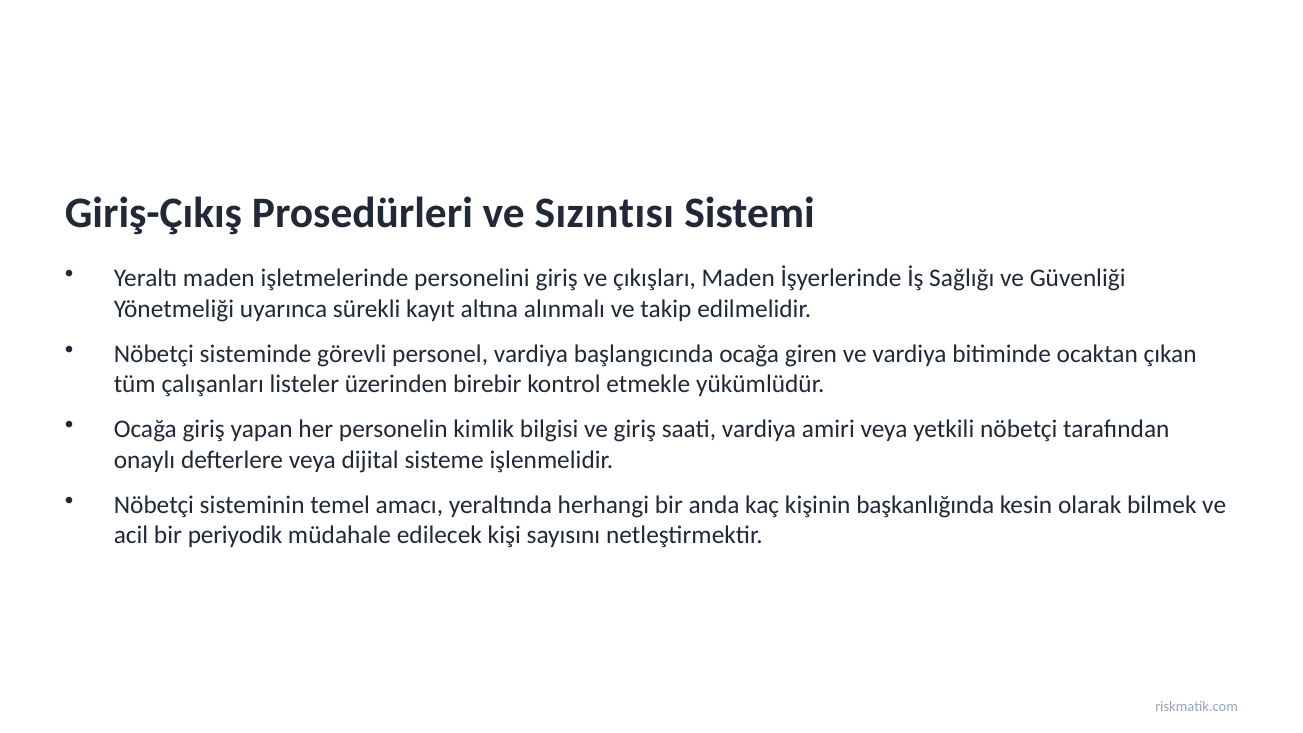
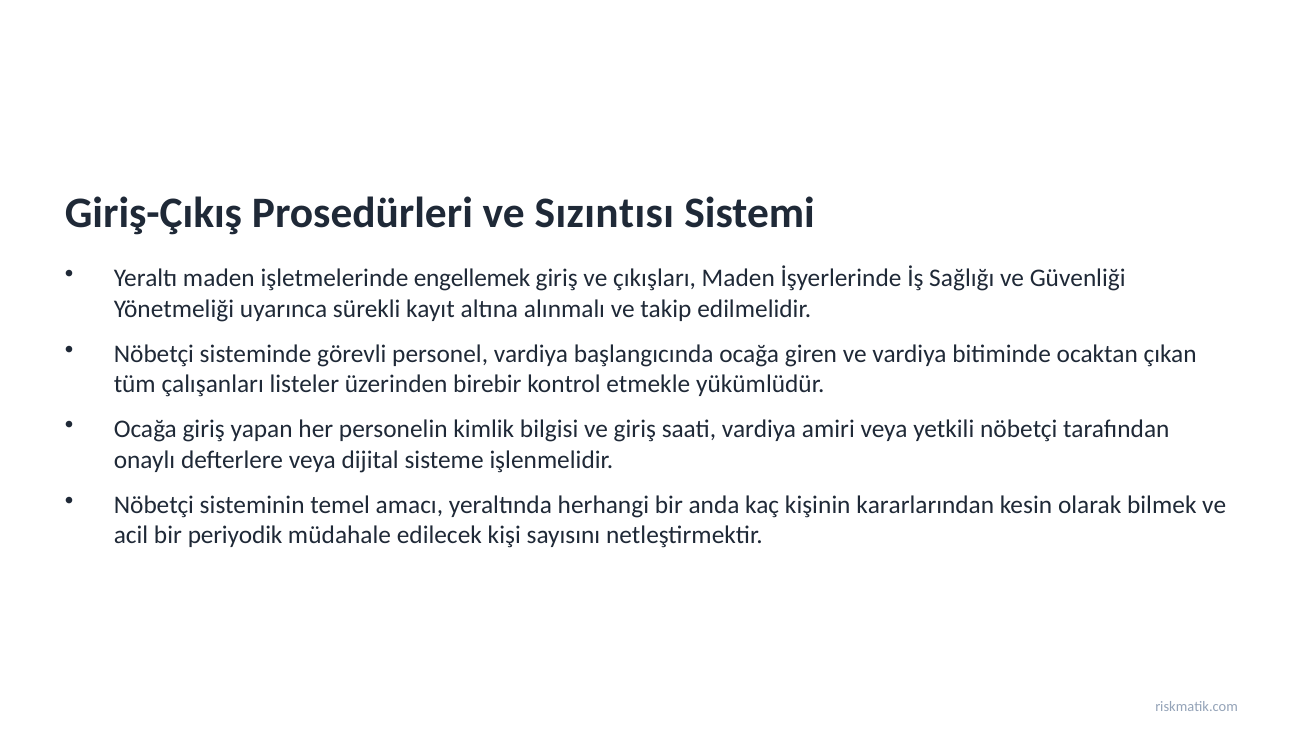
personelini: personelini -> engellemek
başkanlığında: başkanlığında -> kararlarından
